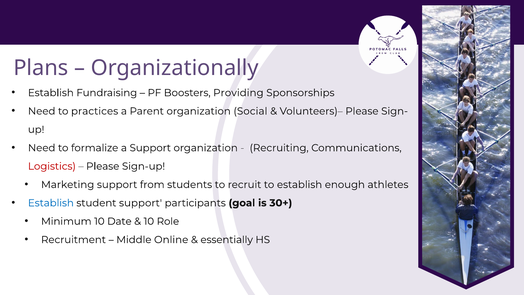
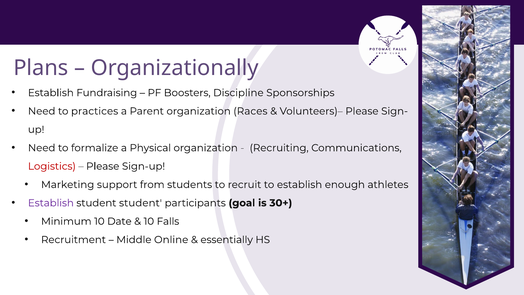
Providing: Providing -> Discipline
Social: Social -> Races
a Support: Support -> Physical
Establish at (51, 203) colour: blue -> purple
student support: support -> student
Role: Role -> Falls
